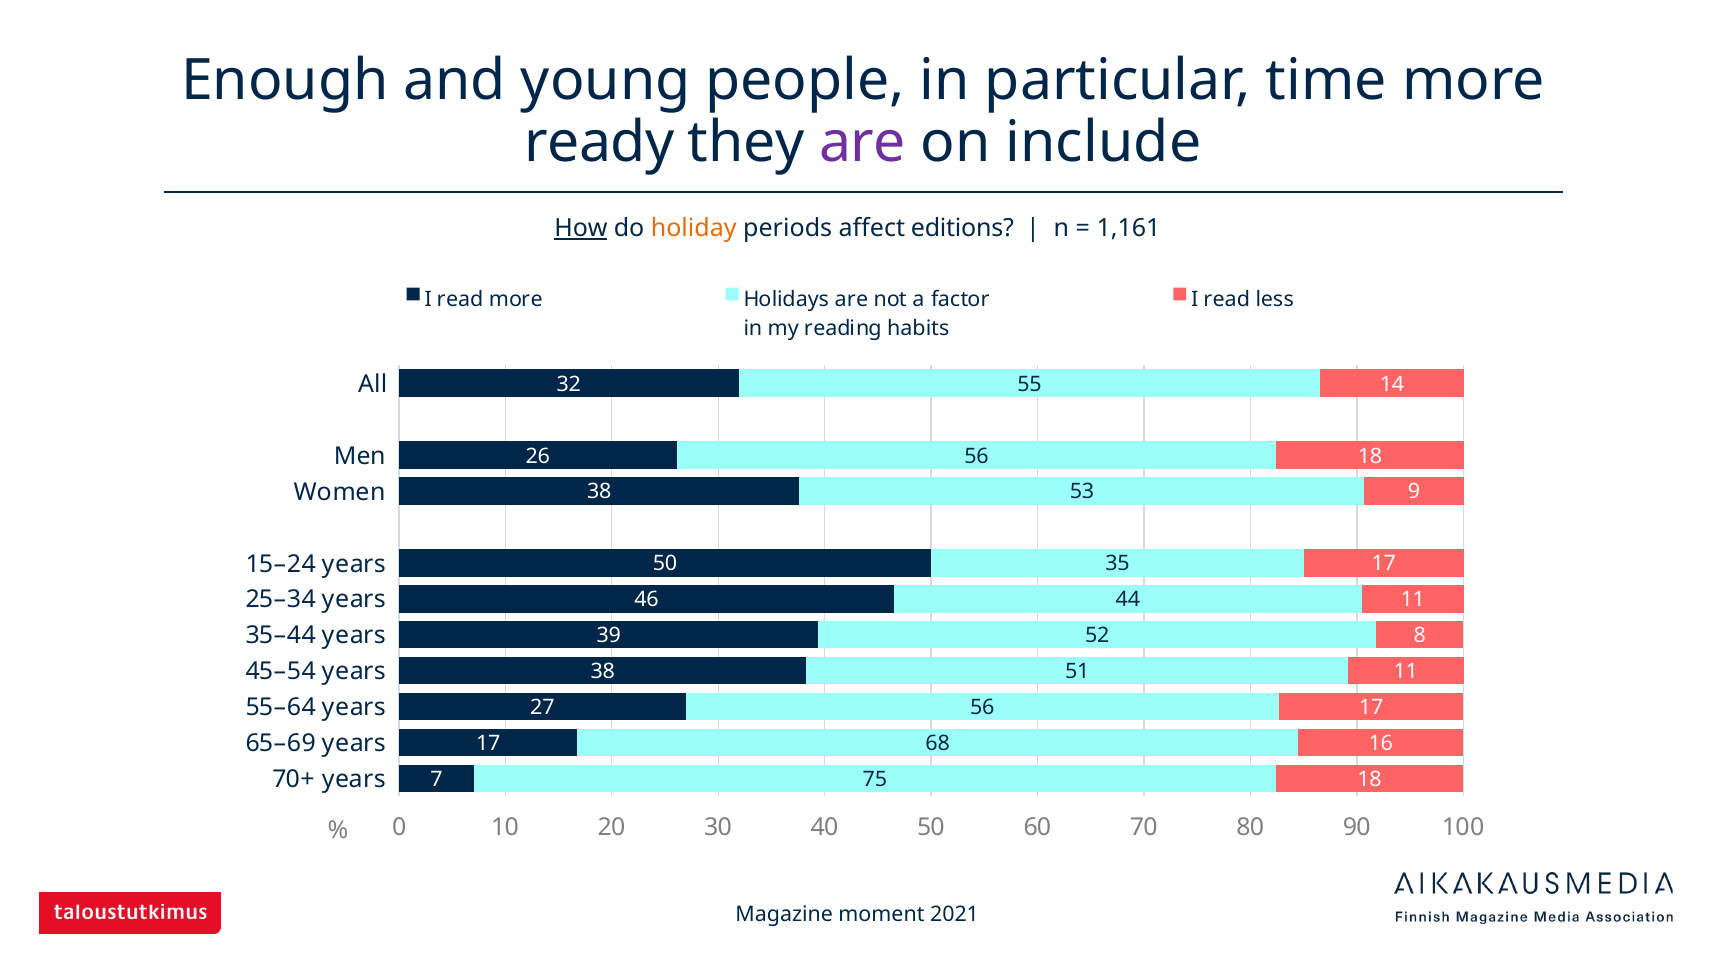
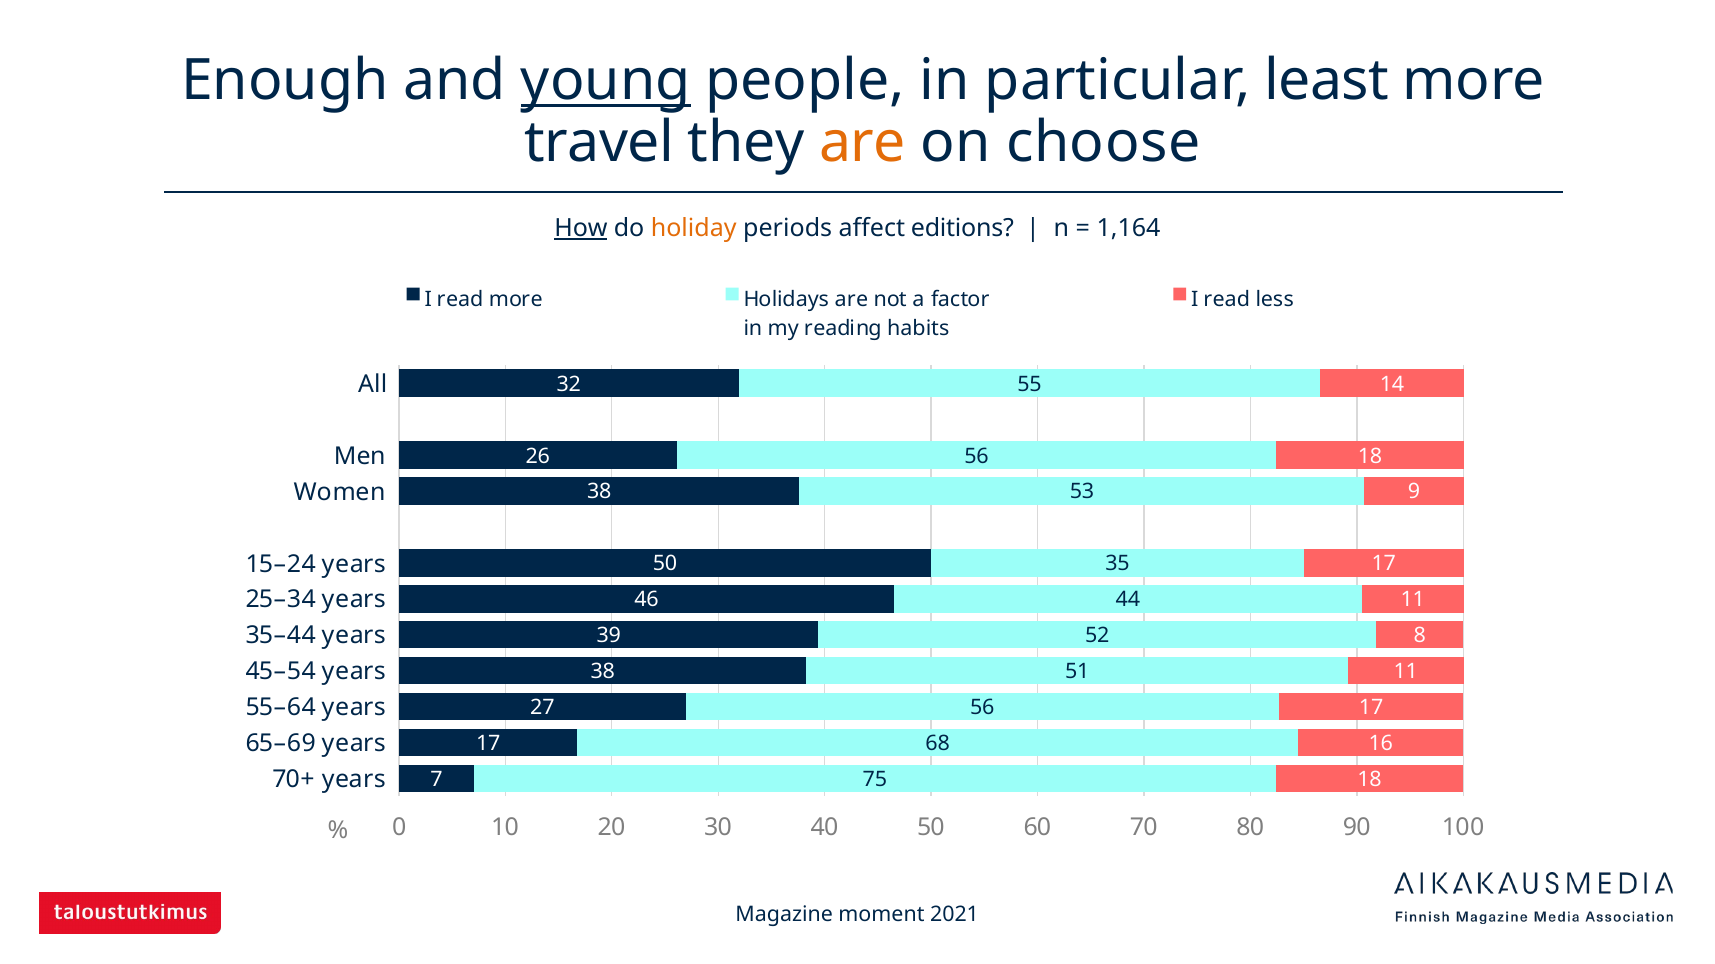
young underline: none -> present
time: time -> least
ready: ready -> travel
are at (863, 143) colour: purple -> orange
include: include -> choose
1,161: 1,161 -> 1,164
